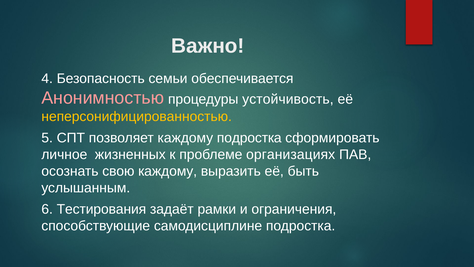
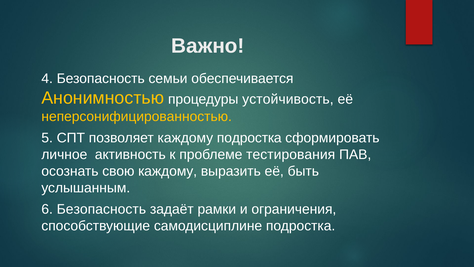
Анонимностью colour: pink -> yellow
жизненных: жизненных -> активность
организациях: организациях -> тестирования
6 Тестирования: Тестирования -> Безопасность
